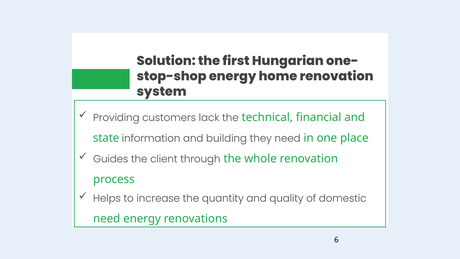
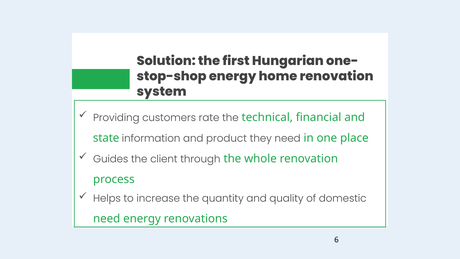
lack: lack -> rate
building: building -> product
